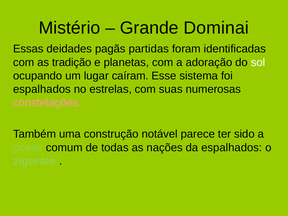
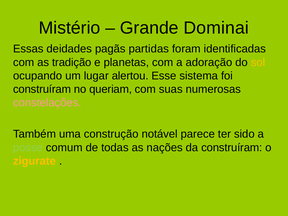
sol colour: white -> yellow
caíram: caíram -> alertou
espalhados at (42, 89): espalhados -> construíram
estrelas: estrelas -> queriam
da espalhados: espalhados -> construíram
zigurate colour: light green -> yellow
